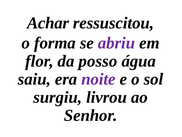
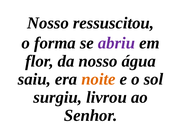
Achar at (48, 23): Achar -> Nosso
da posso: posso -> nosso
noite colour: purple -> orange
